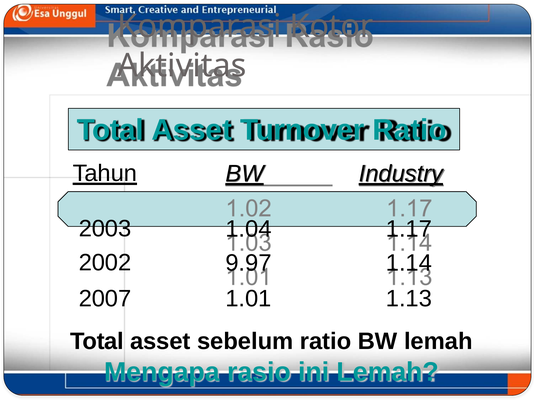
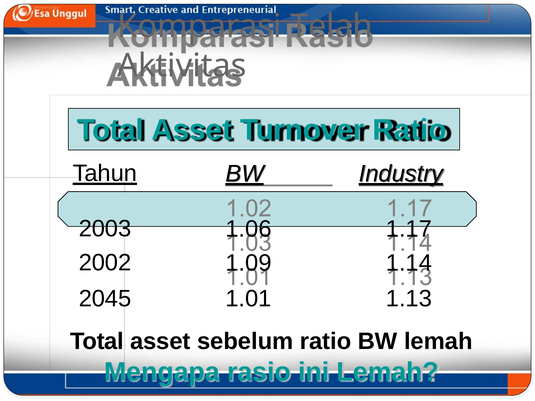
Kotor: Kotor -> Telah
1.04: 1.04 -> 1.06
9.97: 9.97 -> 1.09
2007: 2007 -> 2045
